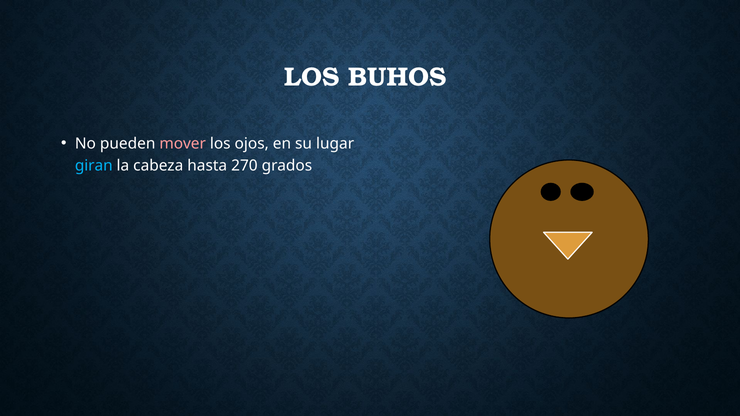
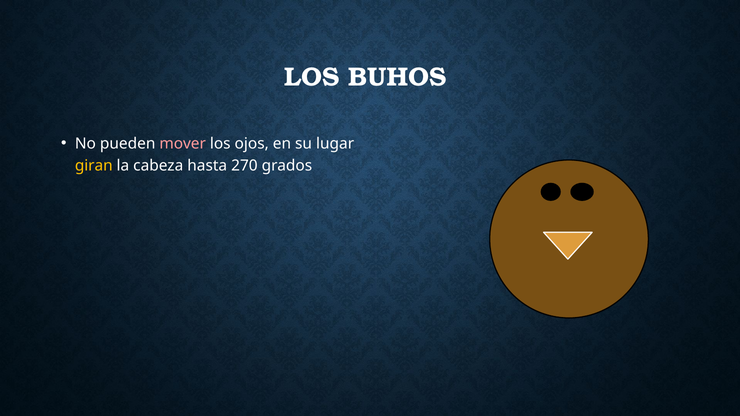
giran colour: light blue -> yellow
